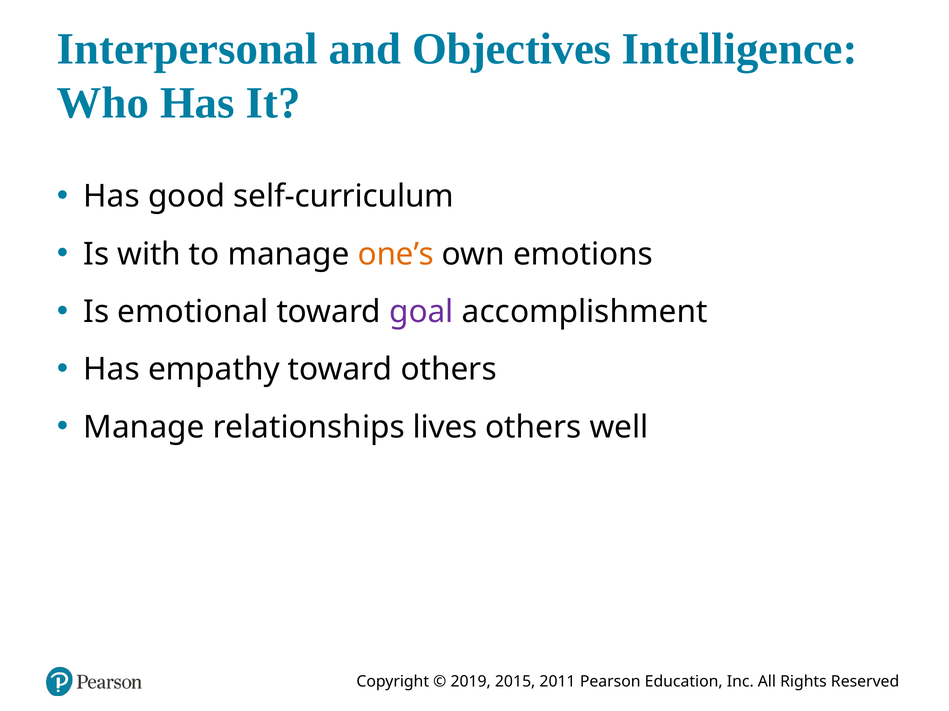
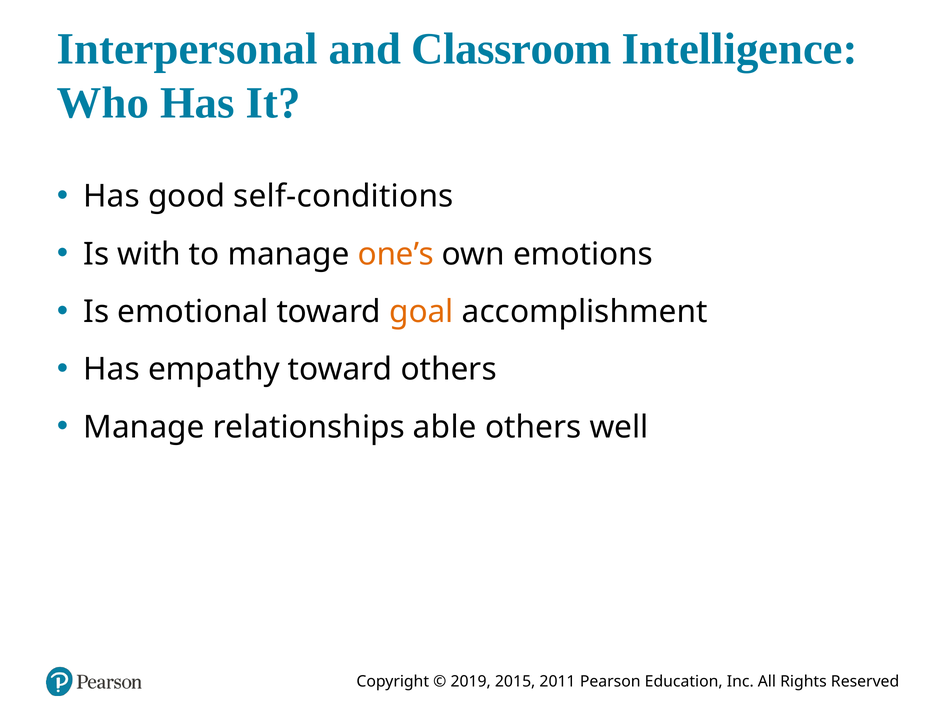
Objectives: Objectives -> Classroom
self-curriculum: self-curriculum -> self-conditions
goal colour: purple -> orange
lives: lives -> able
